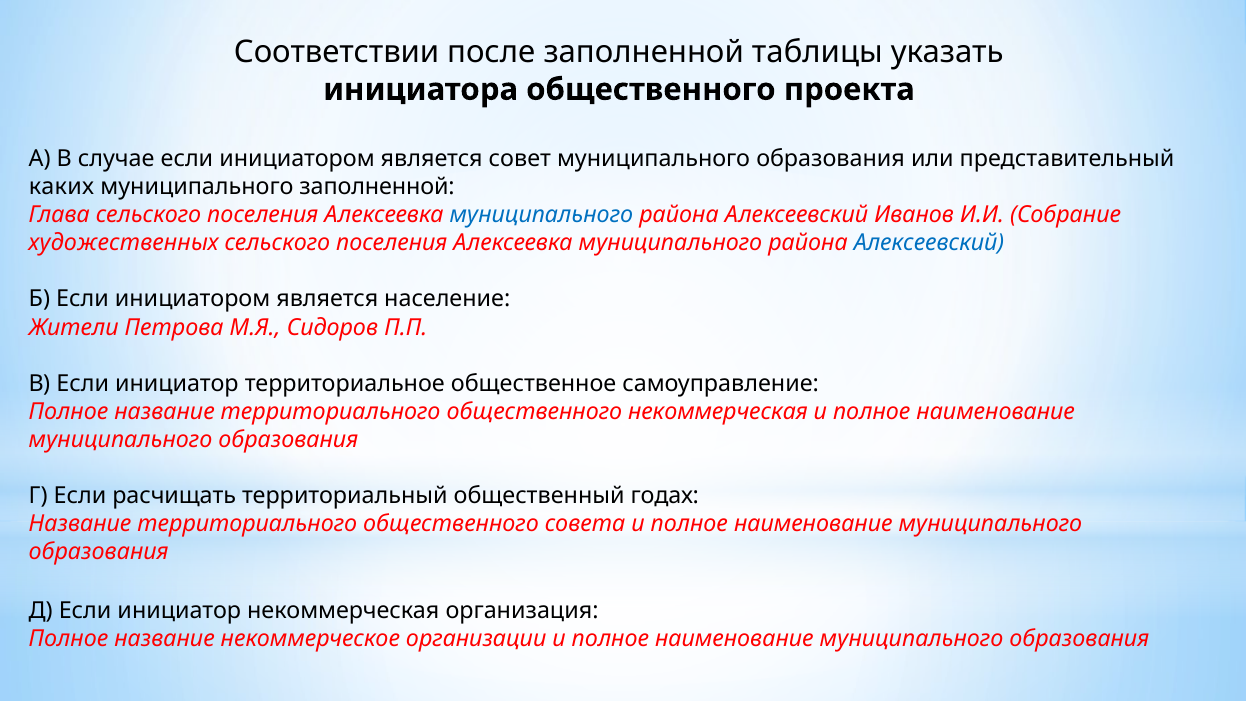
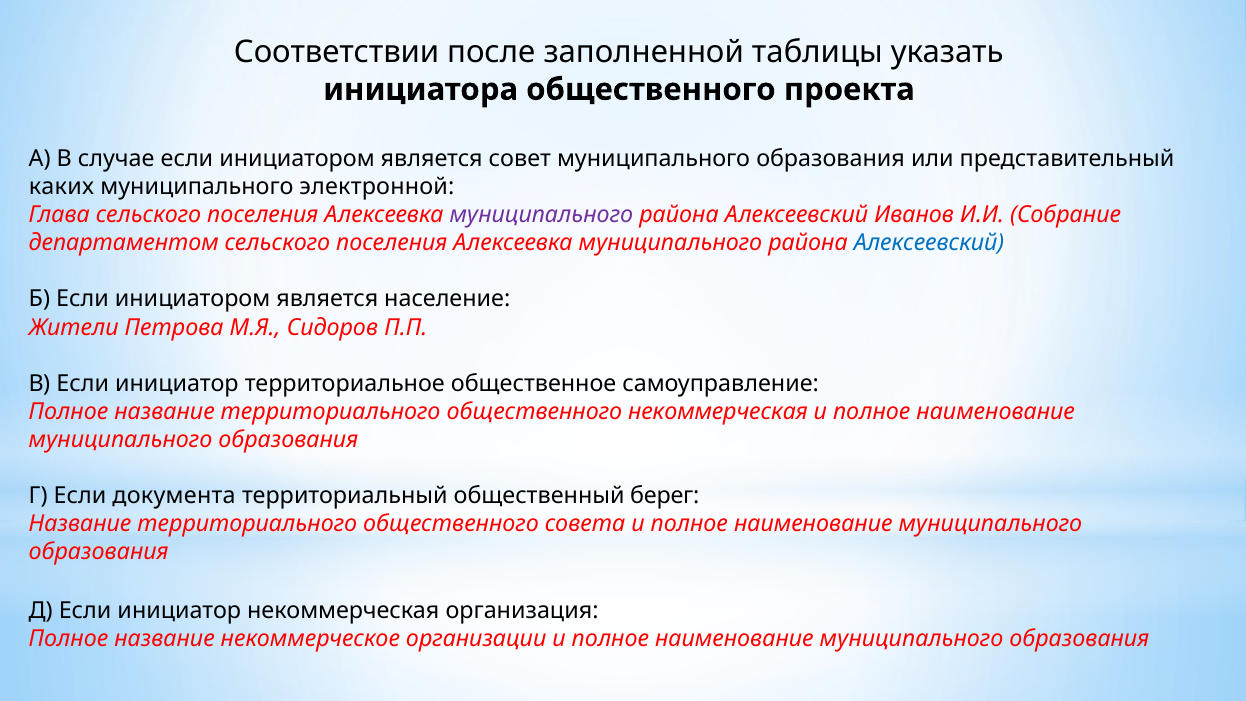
муниципального заполненной: заполненной -> электронной
муниципального at (541, 215) colour: blue -> purple
художественных: художественных -> департаментом
расчищать: расчищать -> документа
годах: годах -> берег
